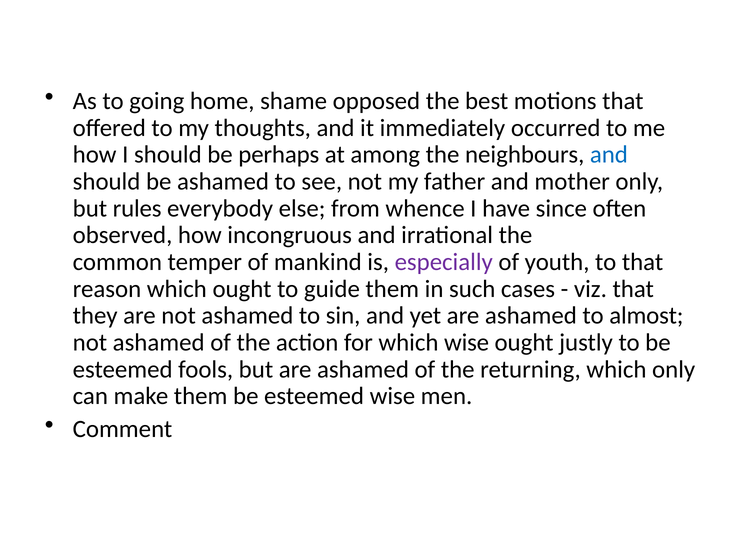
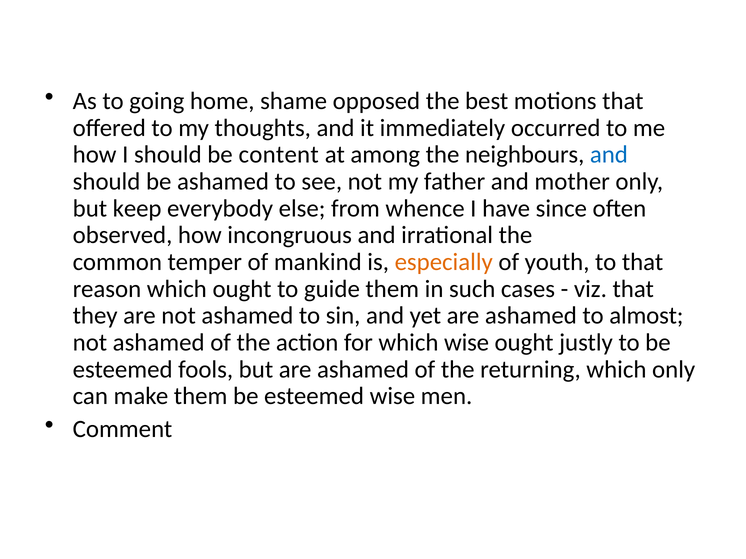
perhaps: perhaps -> content
rules: rules -> keep
especially colour: purple -> orange
